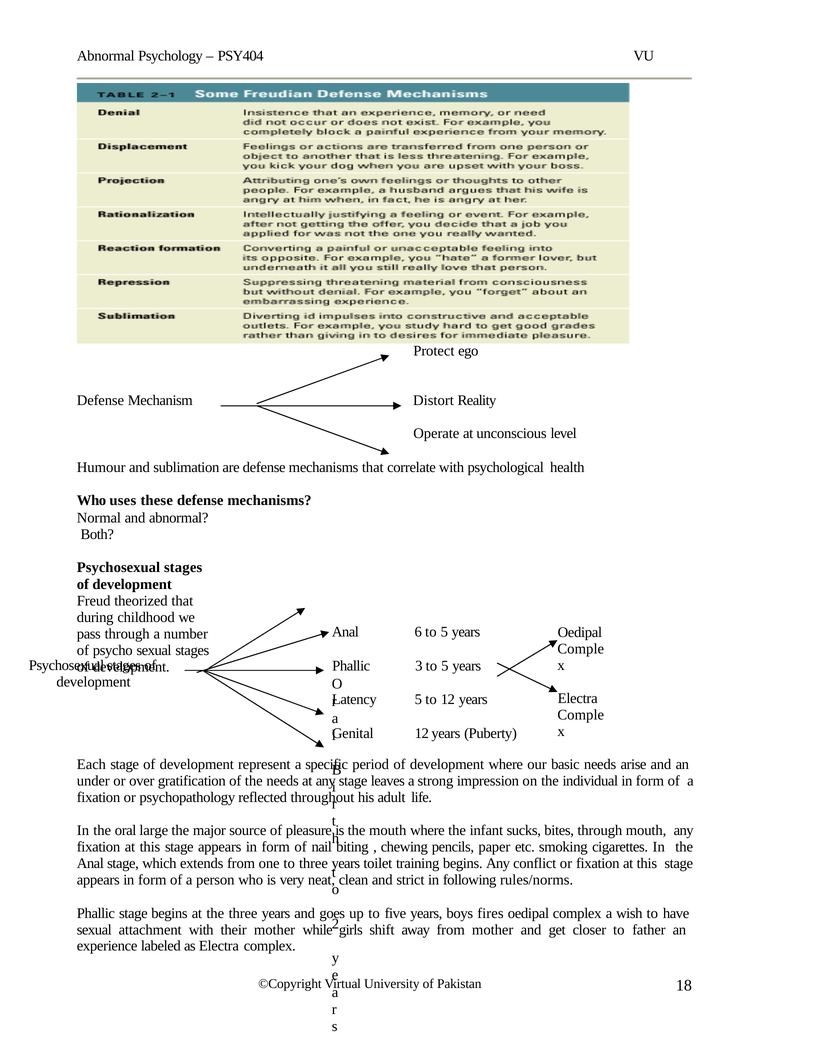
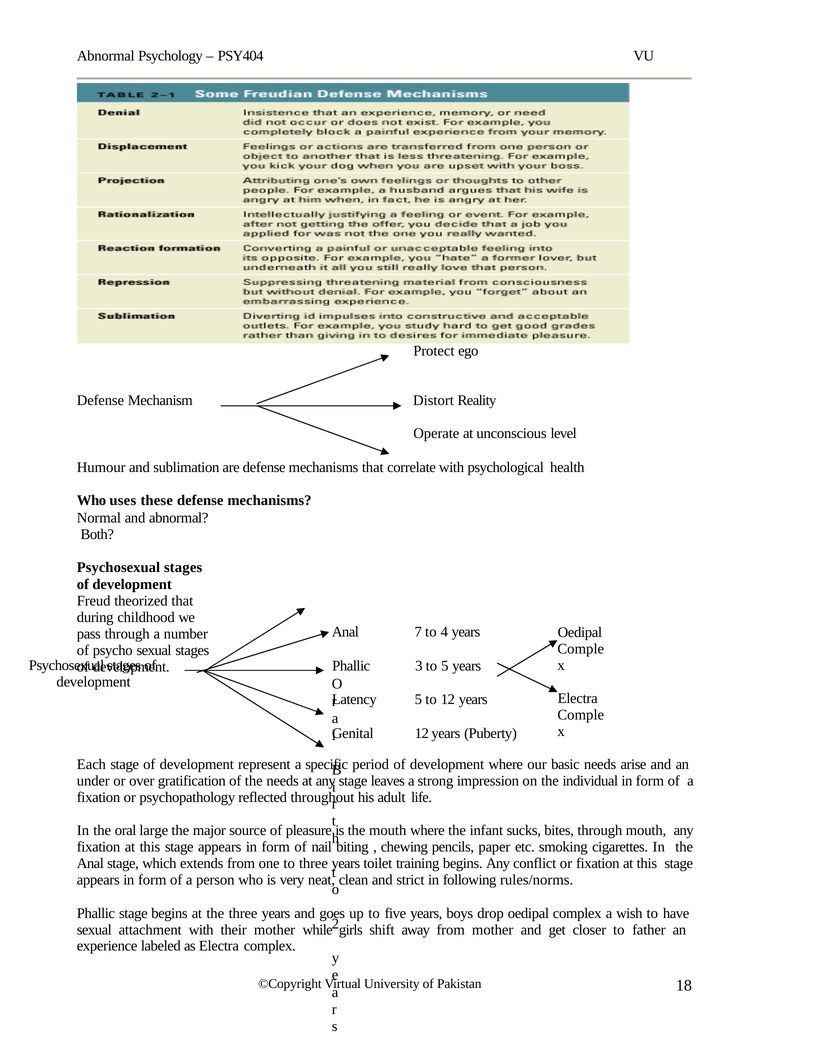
6: 6 -> 7
5 at (444, 631): 5 -> 4
fires: fires -> drop
